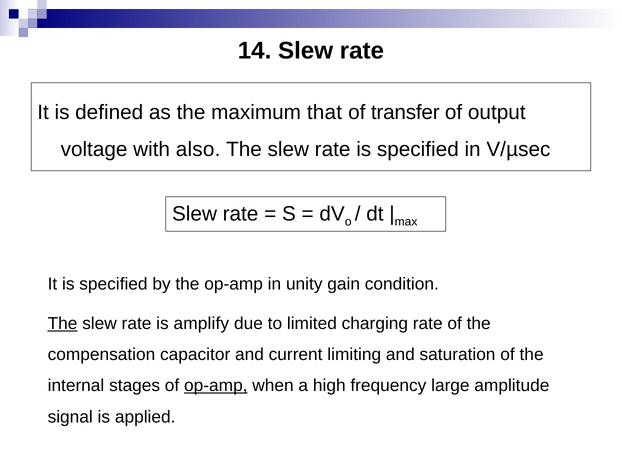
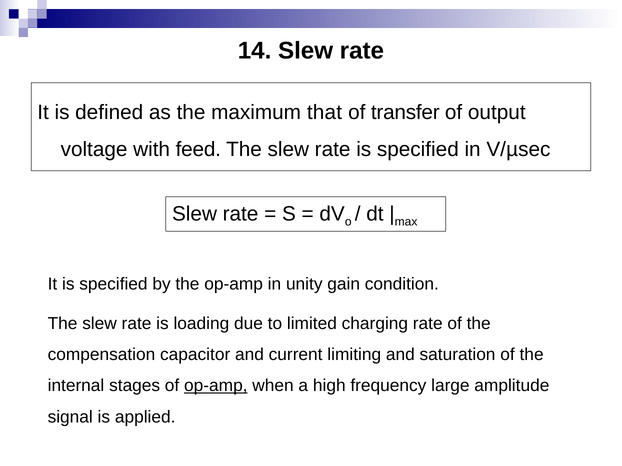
also: also -> feed
The at (63, 324) underline: present -> none
amplify: amplify -> loading
